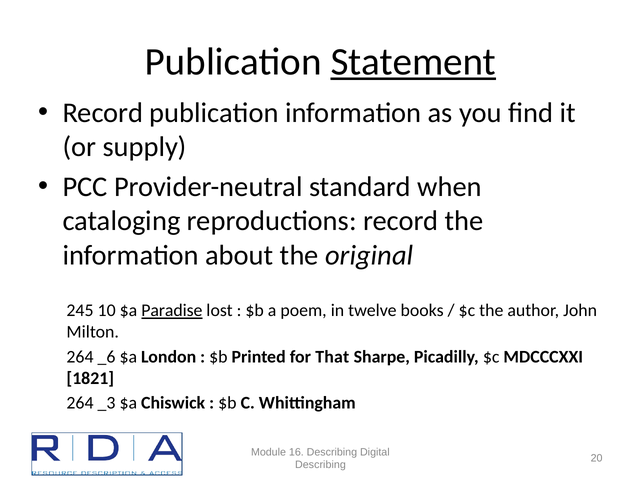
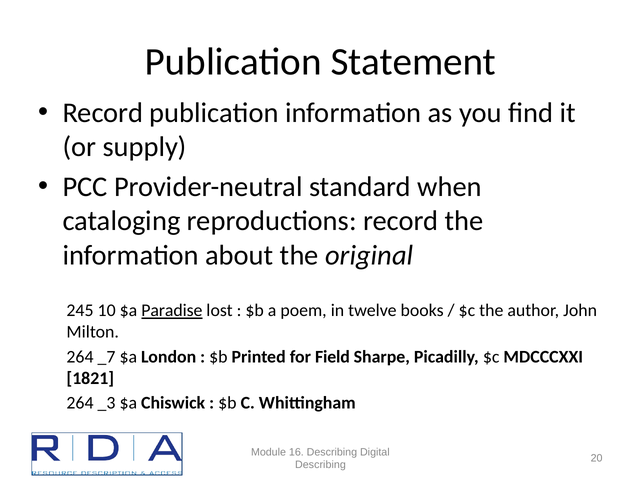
Statement underline: present -> none
_6: _6 -> _7
That: That -> Field
